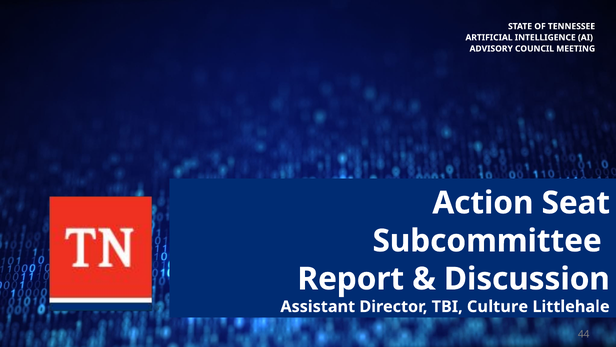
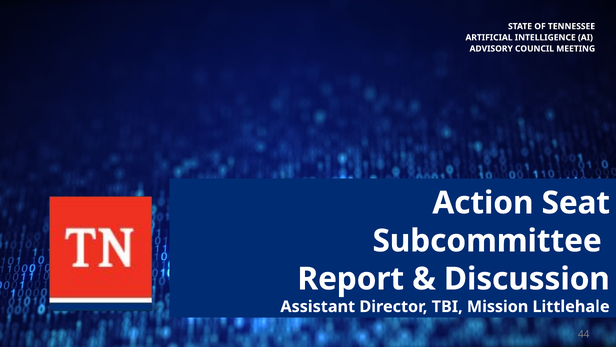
Culture: Culture -> Mission
